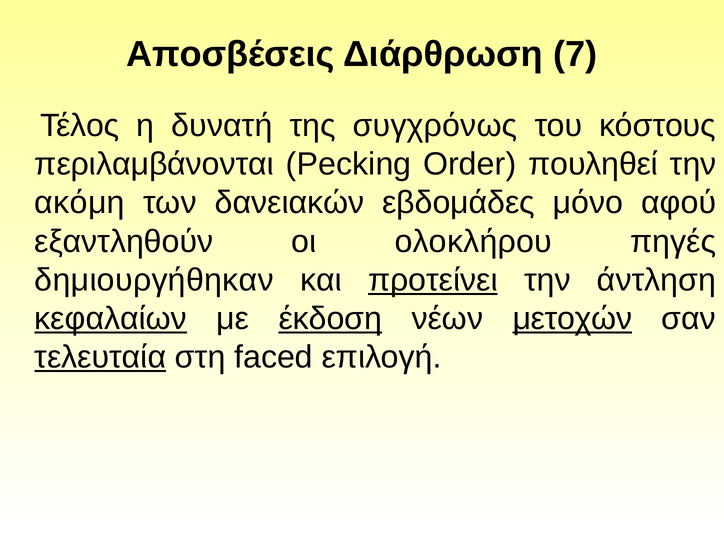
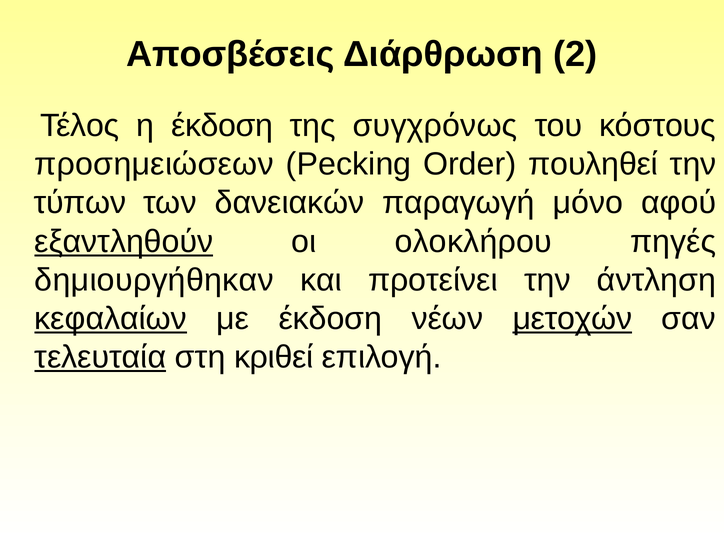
7: 7 -> 2
η δυνατή: δυνατή -> έκδοση
περιλαμβάνονται: περιλαμβάνονται -> προσημειώσεων
ακόμη: ακόμη -> τύπων
εβδομάδες: εβδομάδες -> παραγωγή
εξαντληθούν underline: none -> present
προτείνει underline: present -> none
έκδοση at (330, 319) underline: present -> none
faced: faced -> κριθεί
